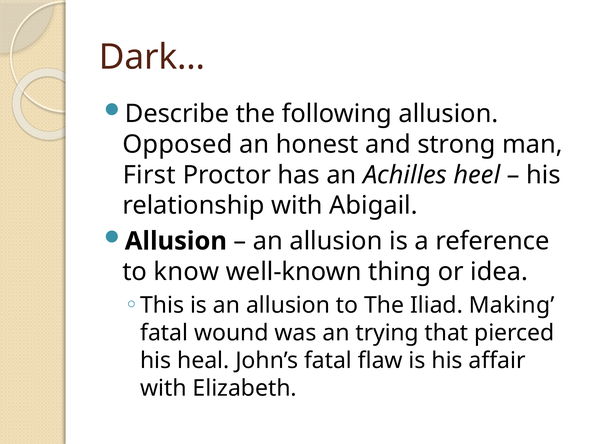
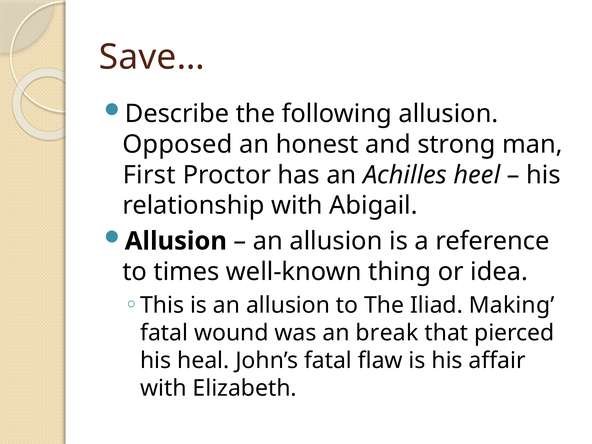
Dark…: Dark… -> Save…
know: know -> times
trying: trying -> break
